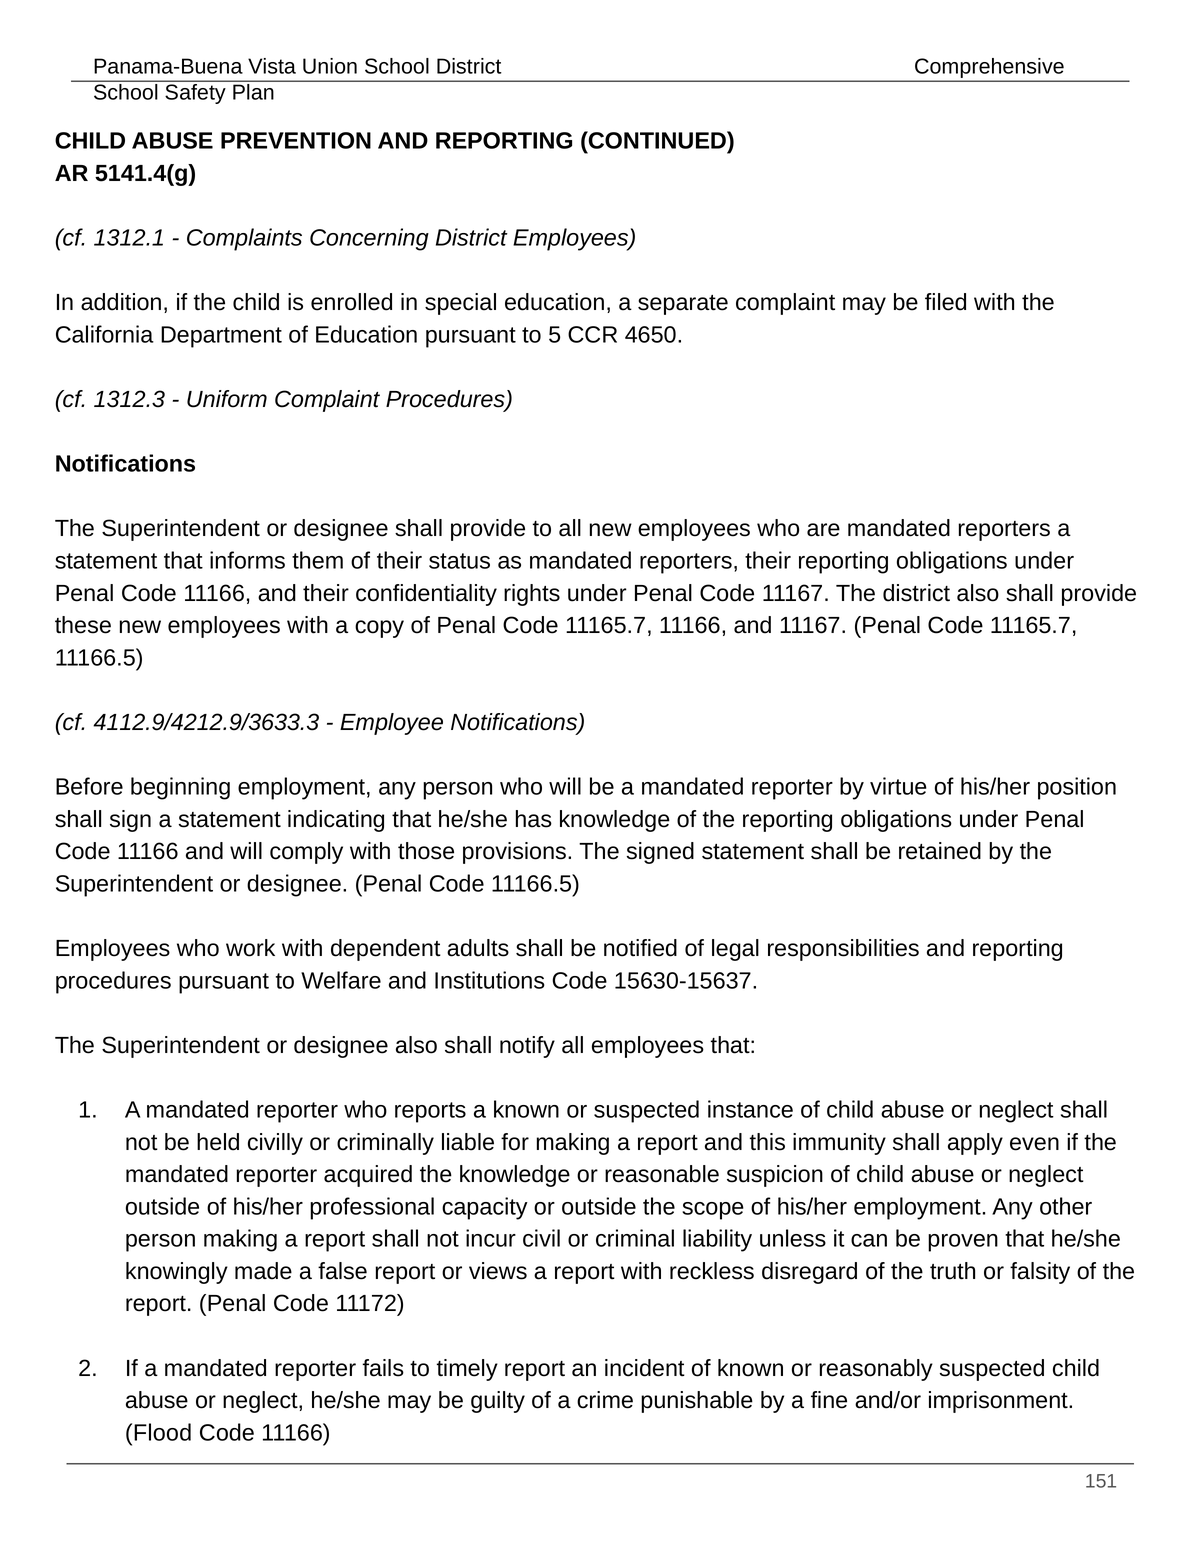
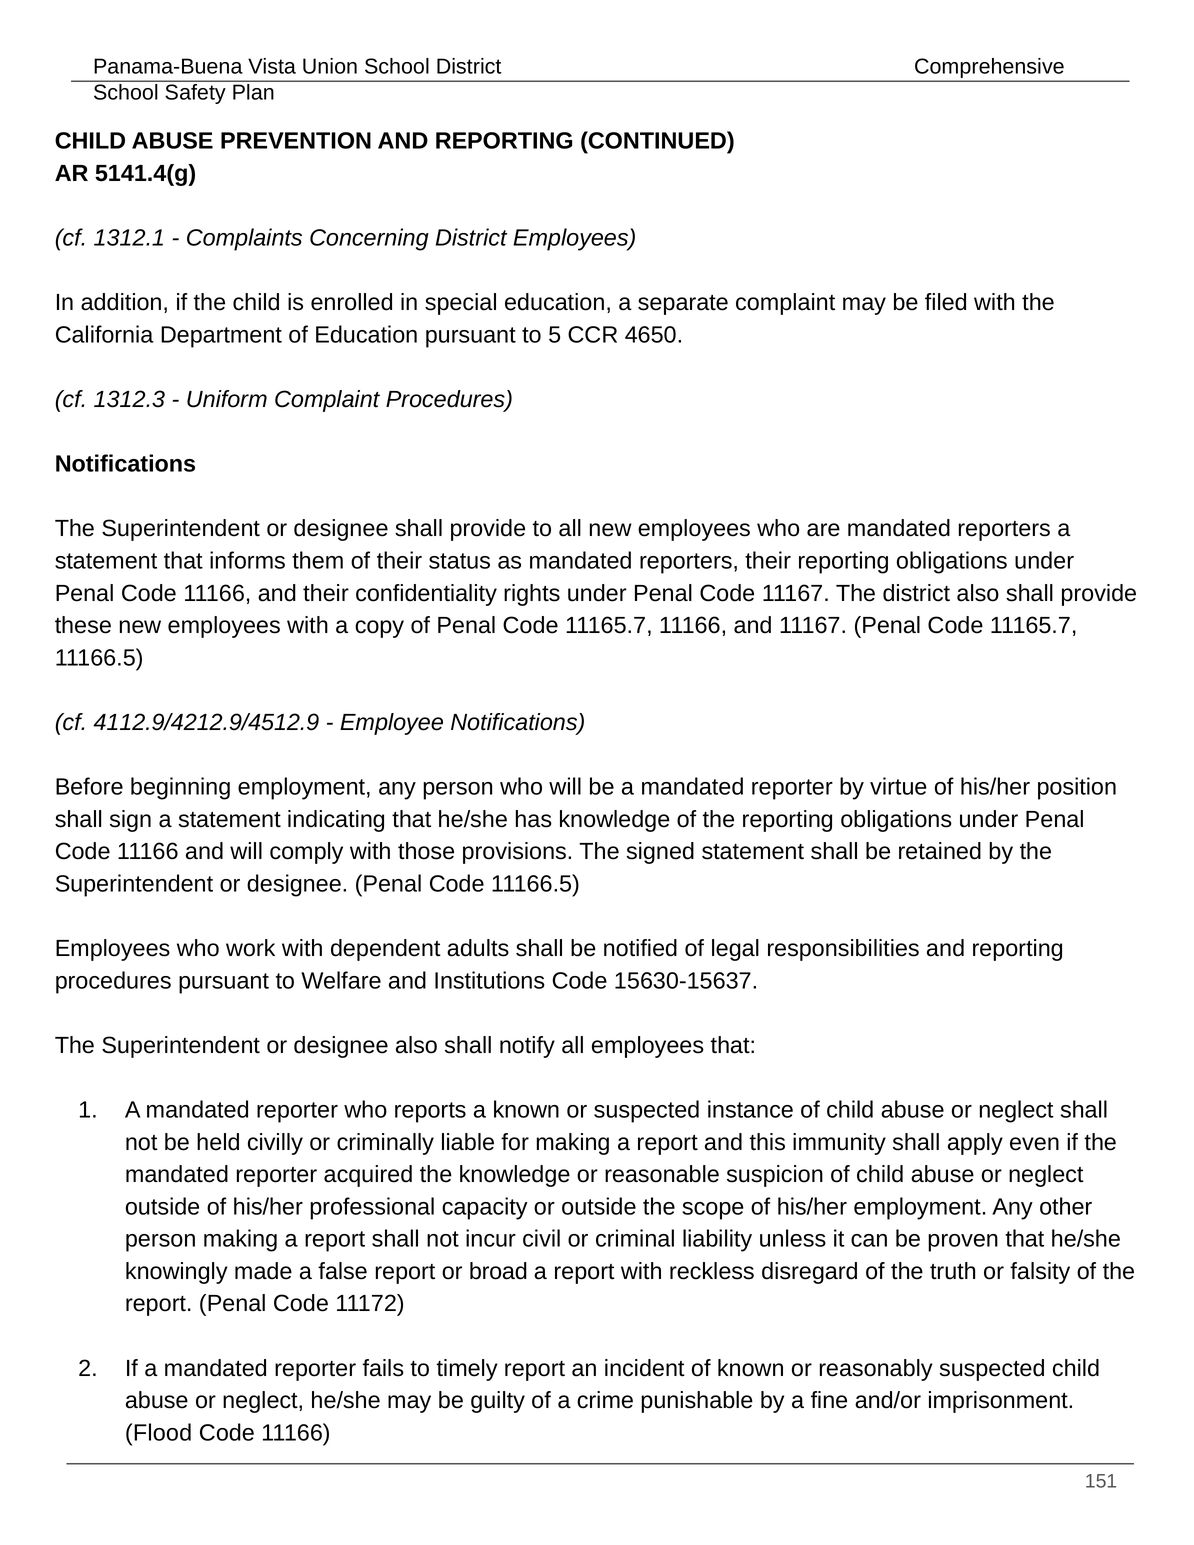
4112.9/4212.9/3633.3: 4112.9/4212.9/3633.3 -> 4112.9/4212.9/4512.9
views: views -> broad
